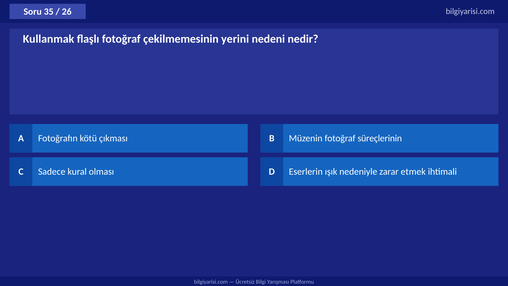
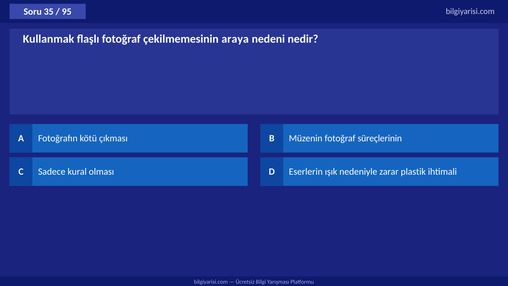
26: 26 -> 95
yerini: yerini -> araya
etmek: etmek -> plastik
